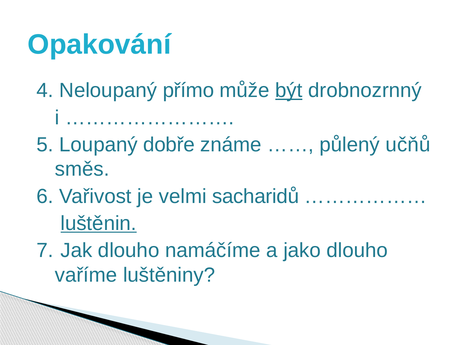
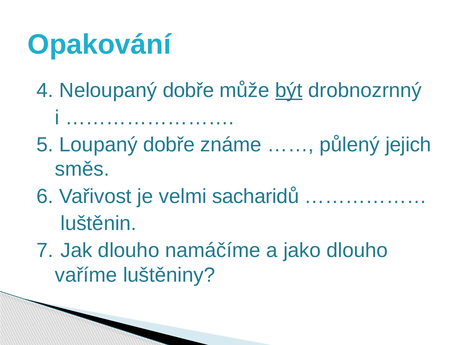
Neloupaný přímo: přímo -> dobře
učňů: učňů -> jejich
luštěnin underline: present -> none
